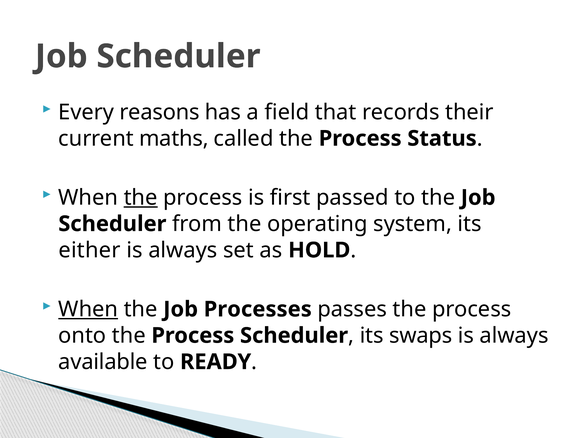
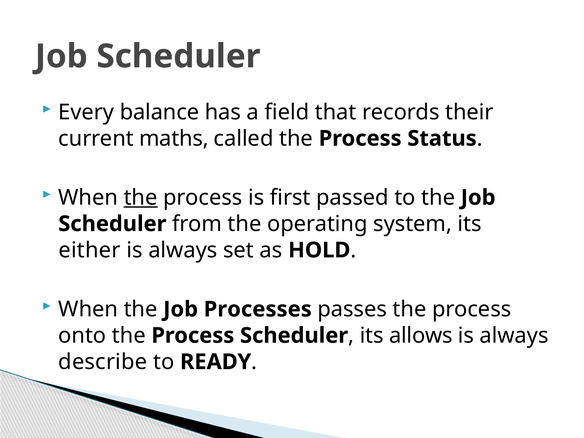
reasons: reasons -> balance
When at (88, 309) underline: present -> none
swaps: swaps -> allows
available: available -> describe
